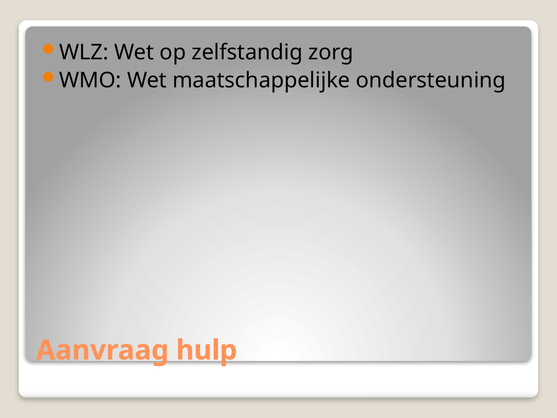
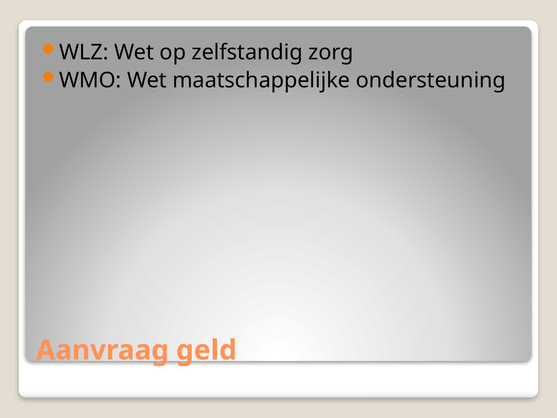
hulp: hulp -> geld
